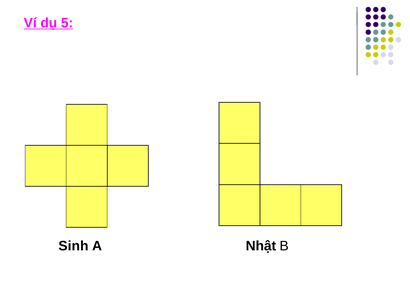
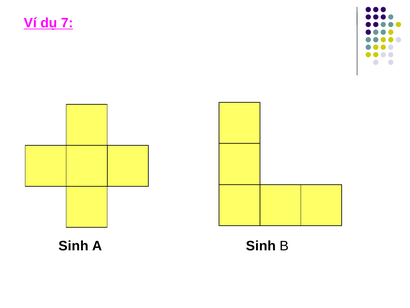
5: 5 -> 7
A Nhật: Nhật -> Sinh
